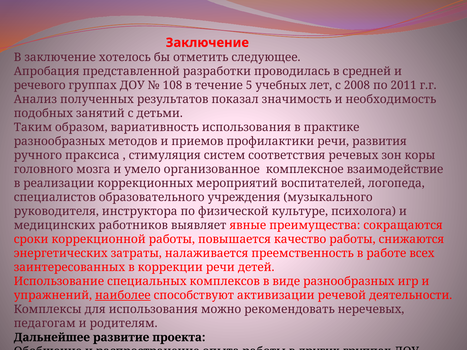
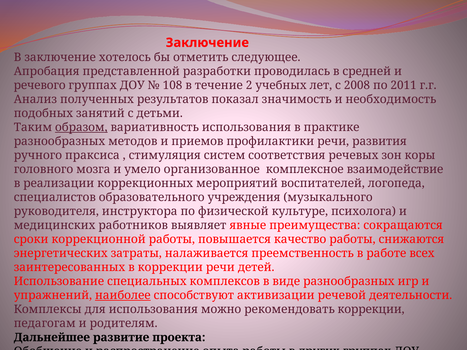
5: 5 -> 2
образом underline: none -> present
рекомендовать неречевых: неречевых -> коррекции
